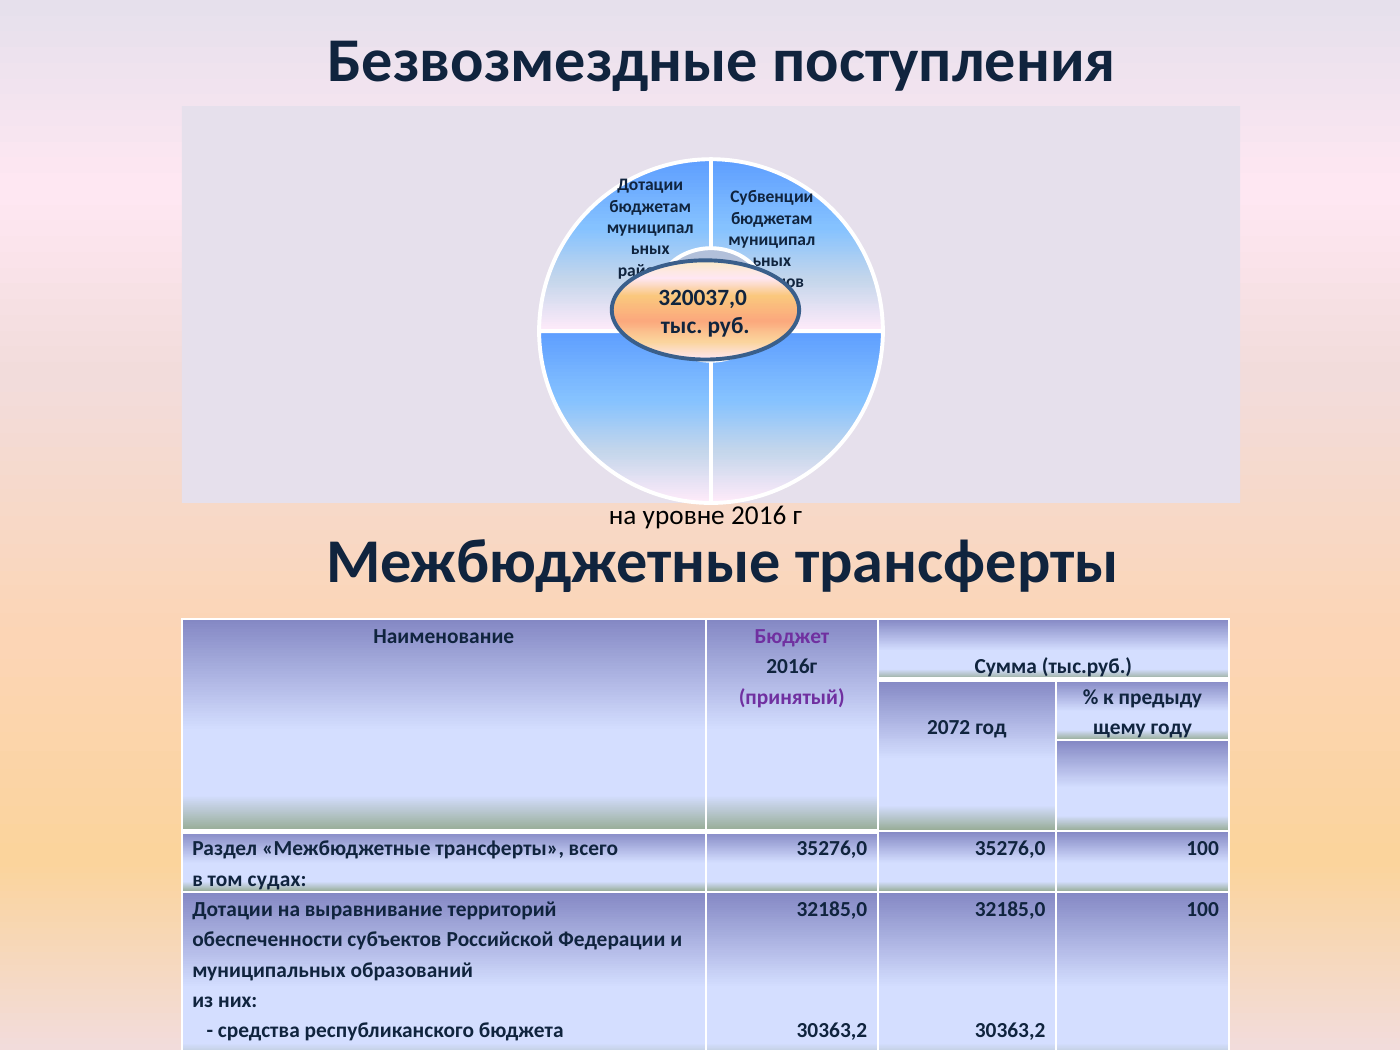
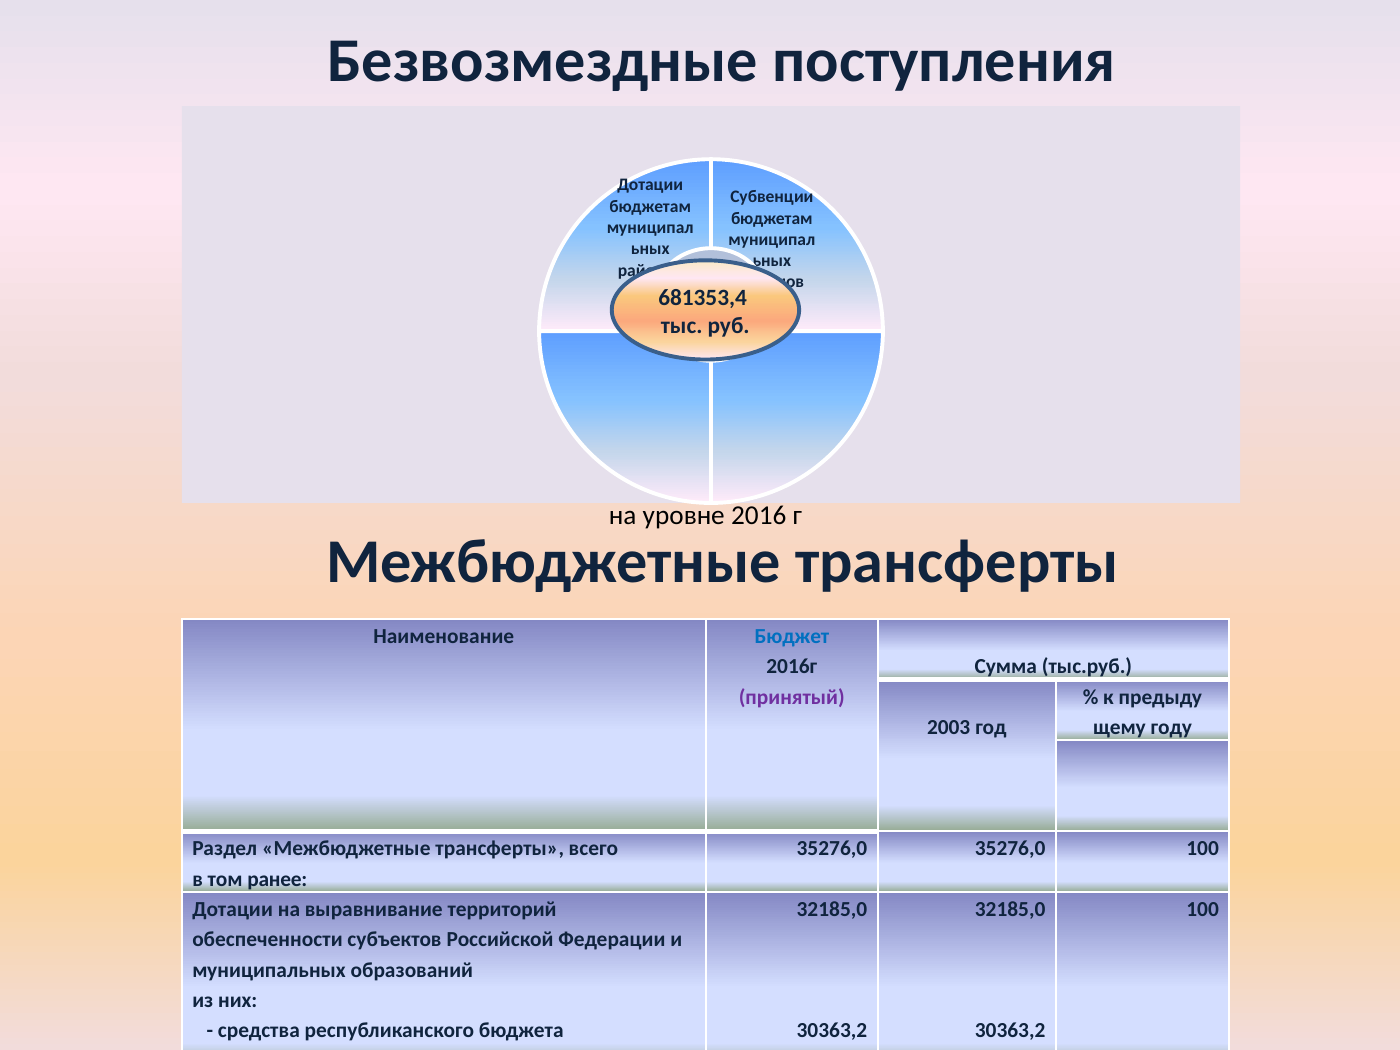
320037,0: 320037,0 -> 681353,4
Бюджет colour: purple -> blue
2072: 2072 -> 2003
судах: судах -> ранее
